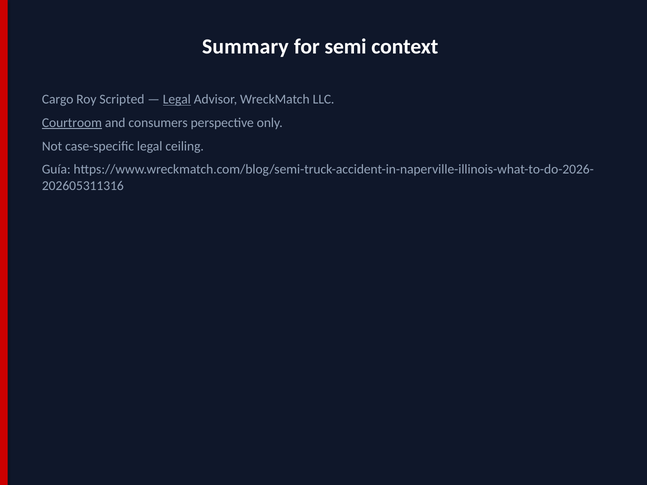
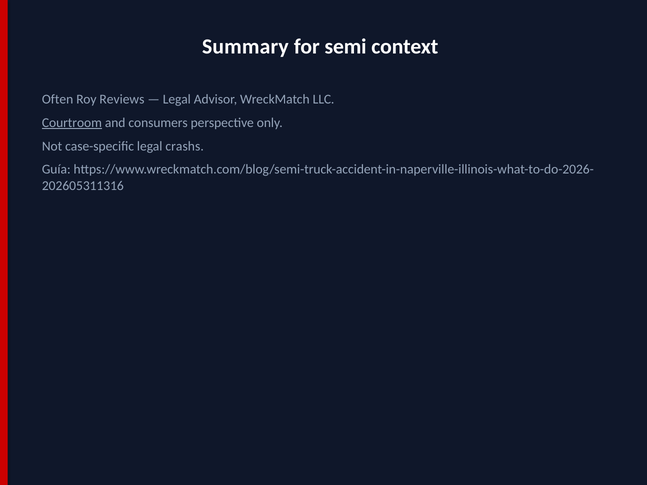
Cargo: Cargo -> Often
Scripted: Scripted -> Reviews
Legal at (177, 100) underline: present -> none
ceiling: ceiling -> crashs
